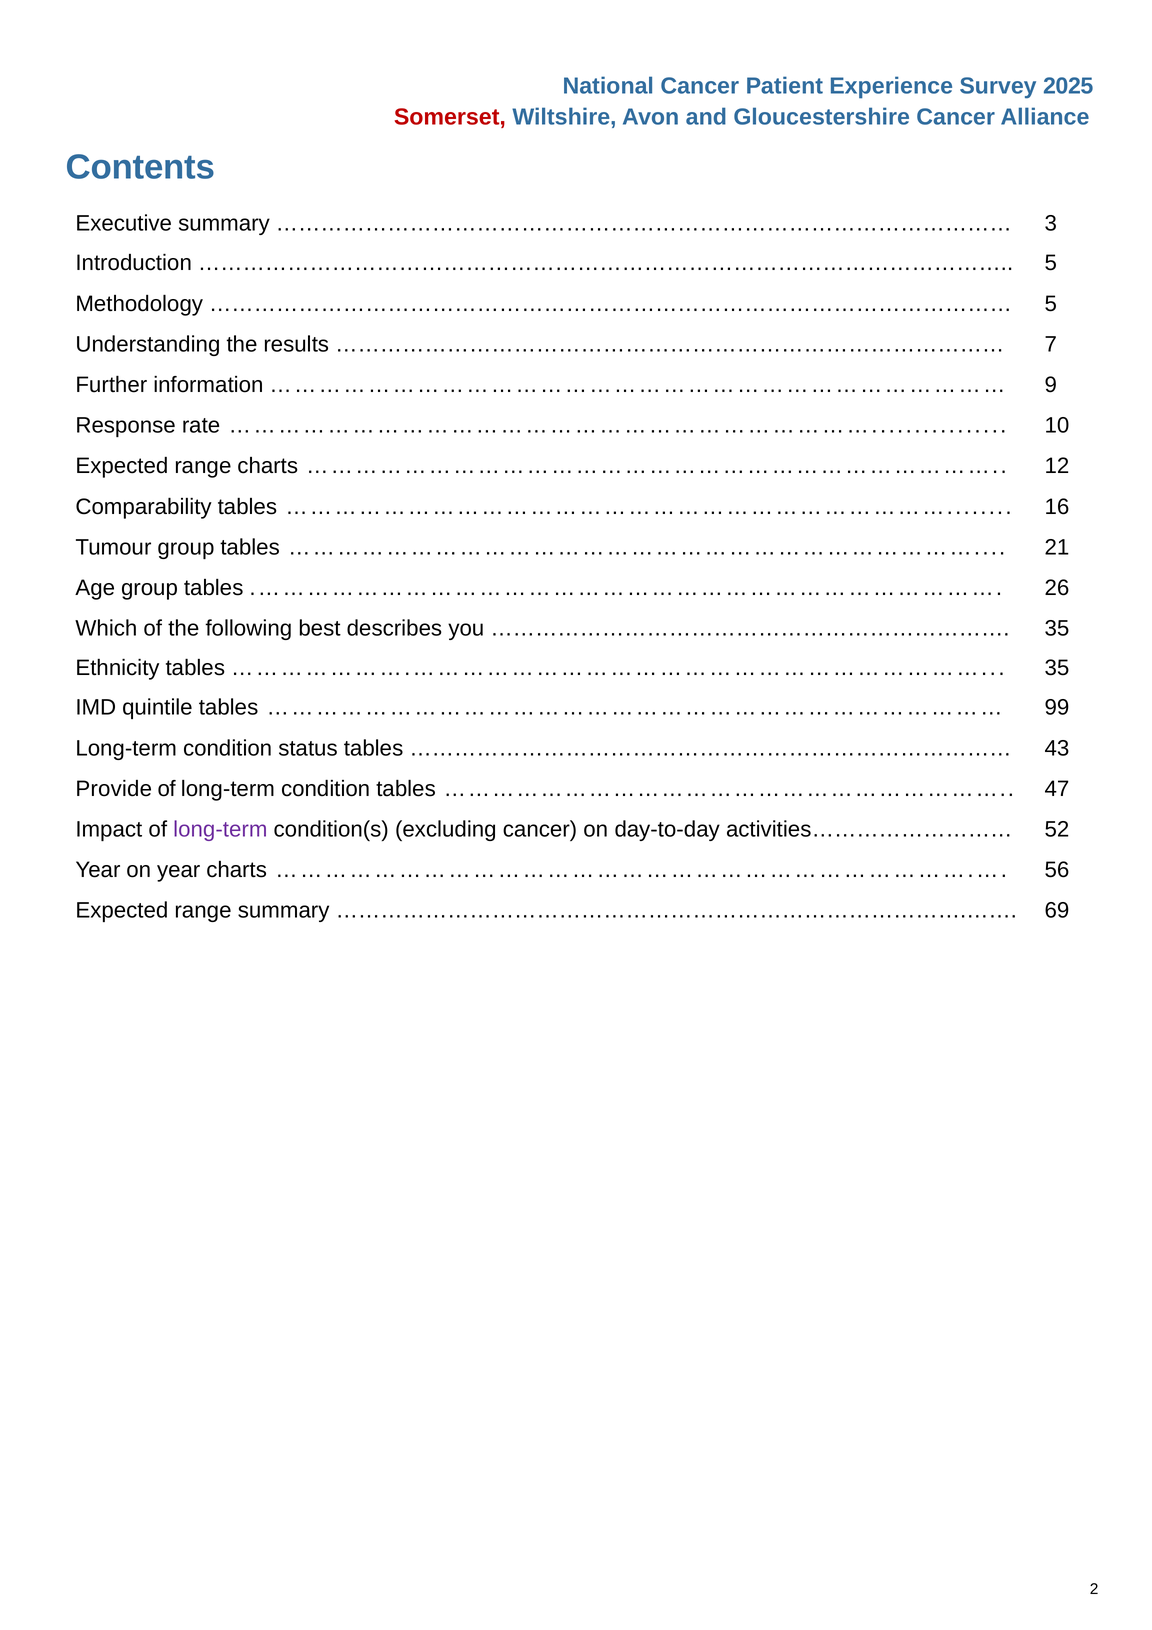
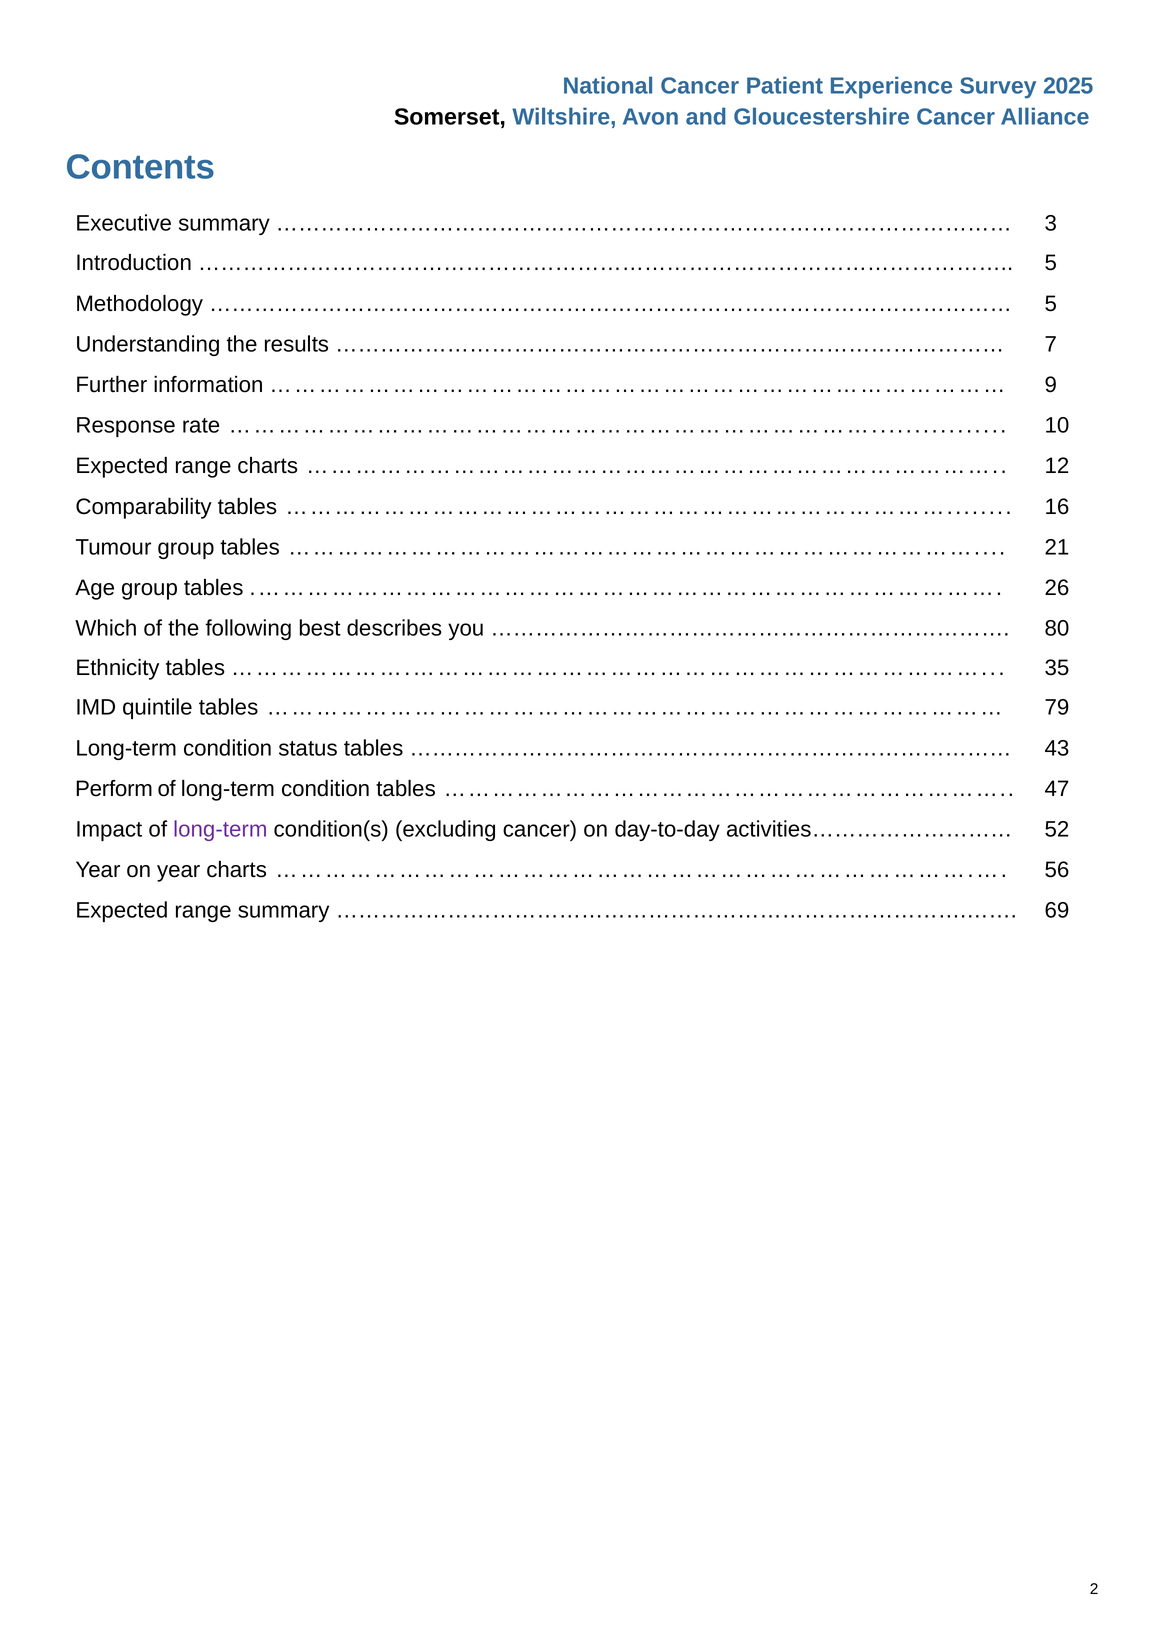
Somerset colour: red -> black
35 at (1057, 629): 35 -> 80
99: 99 -> 79
Provide: Provide -> Perform
